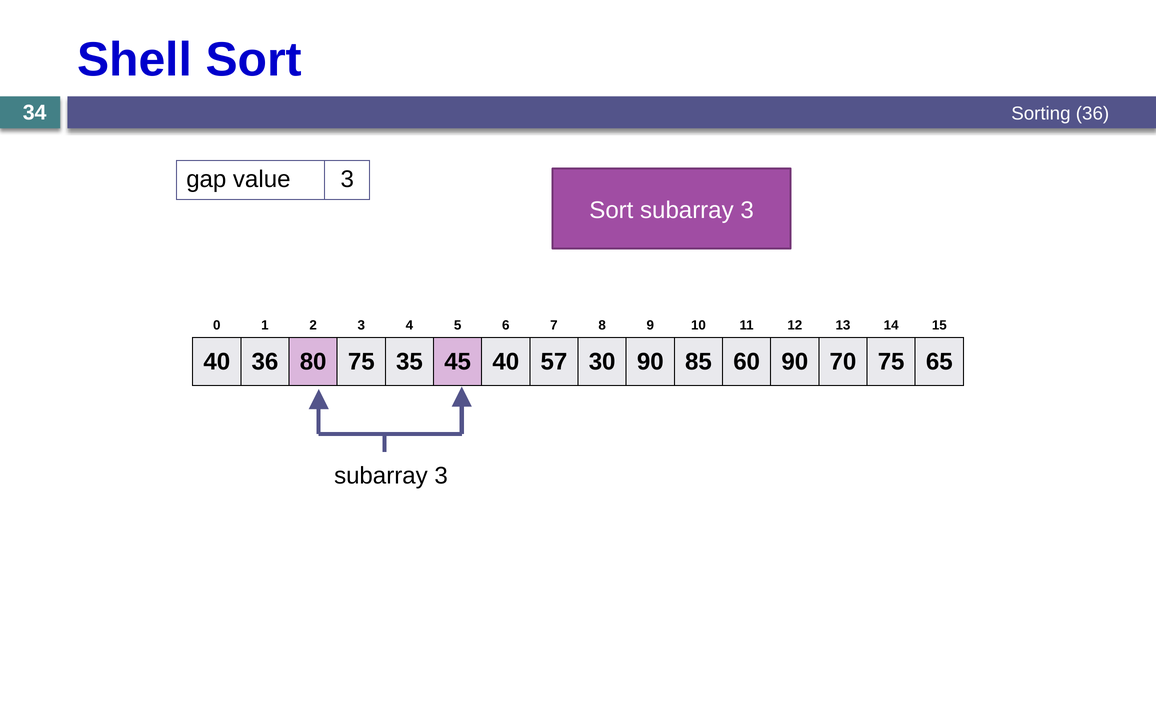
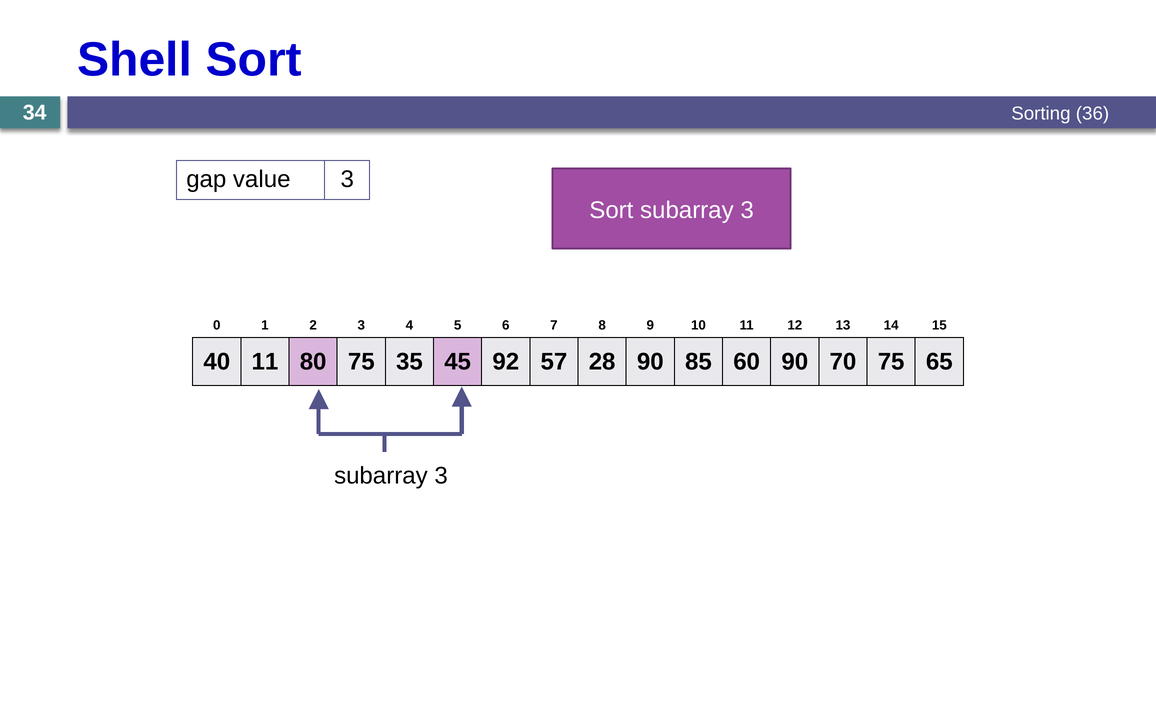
40 36: 36 -> 11
45 40: 40 -> 92
30: 30 -> 28
